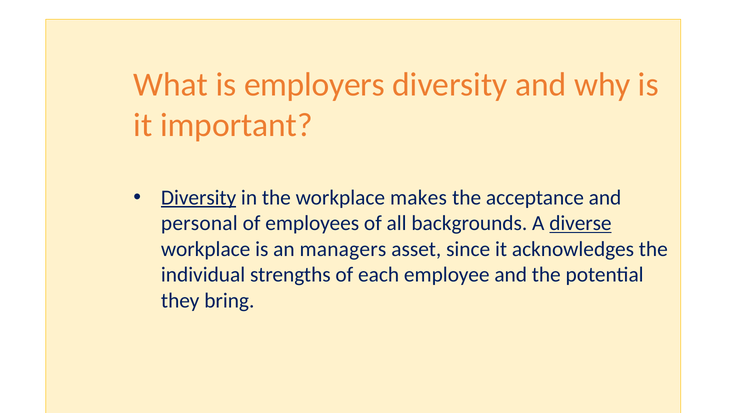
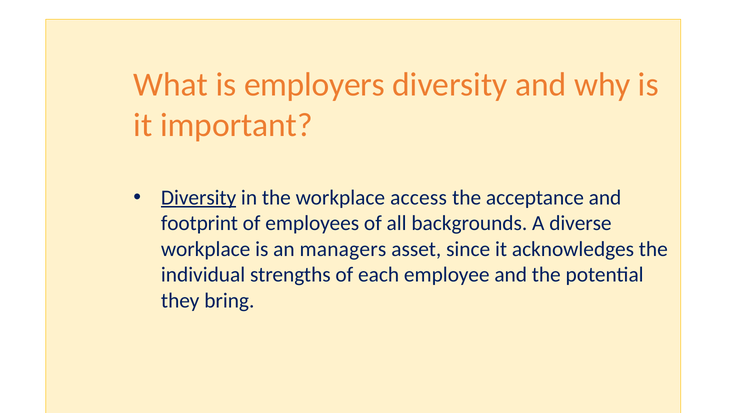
makes: makes -> access
personal: personal -> footprint
diverse underline: present -> none
